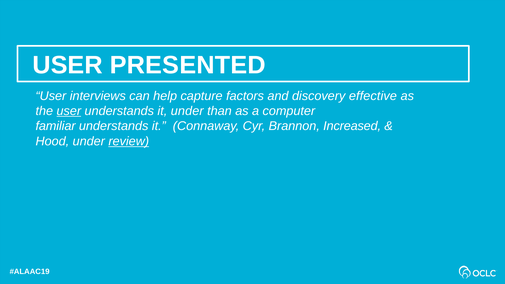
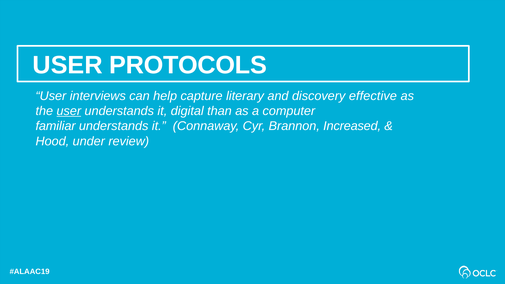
PRESENTED: PRESENTED -> PROTOCOLS
factors: factors -> literary
it under: under -> digital
review underline: present -> none
